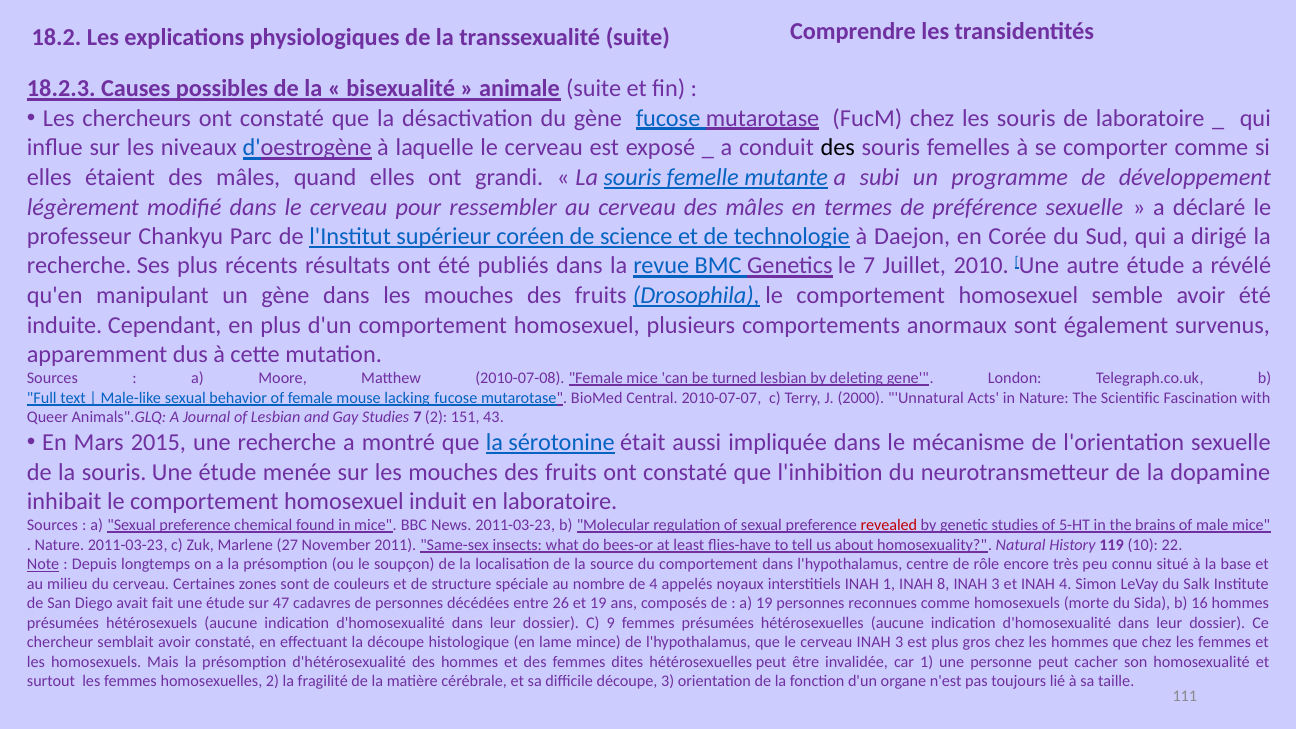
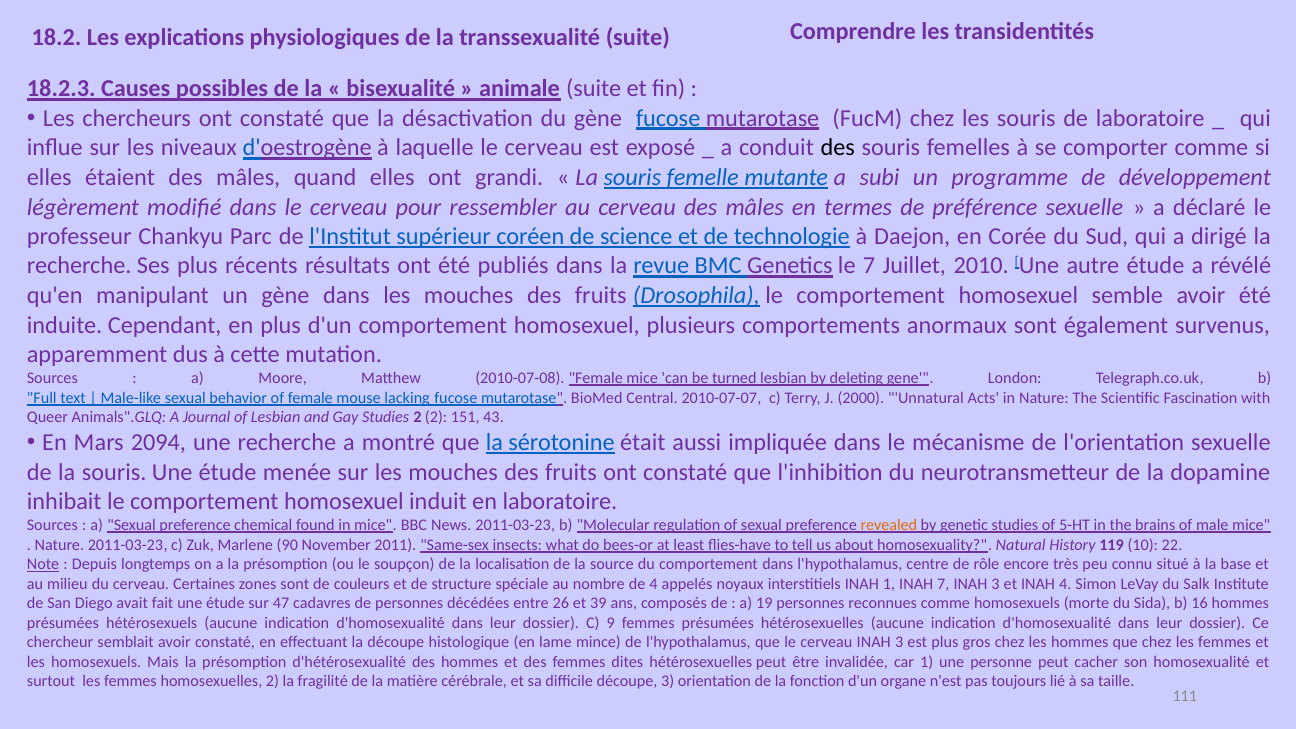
Studies 7: 7 -> 2
2015: 2015 -> 2094
revealed colour: red -> orange
27: 27 -> 90
INAH 8: 8 -> 7
et 19: 19 -> 39
